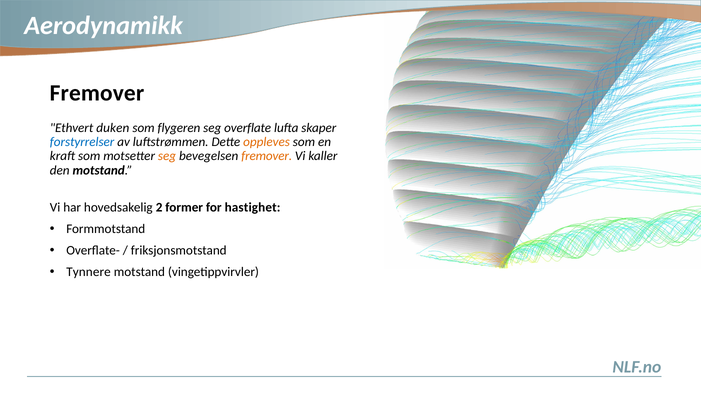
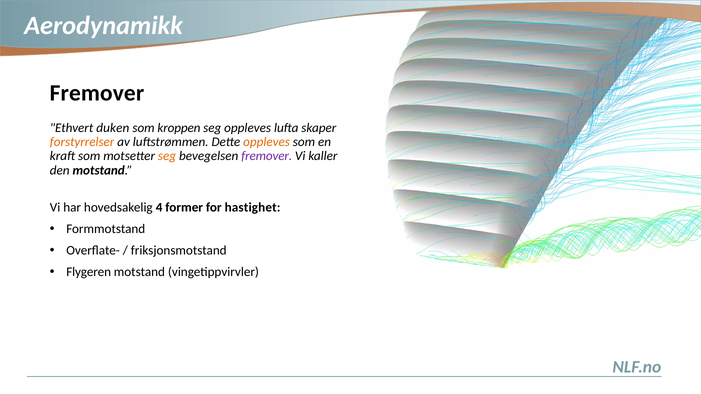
flygeren: flygeren -> kroppen
seg overflate: overflate -> oppleves
forstyrrelser colour: blue -> orange
fremover at (267, 156) colour: orange -> purple
2: 2 -> 4
Tynnere: Tynnere -> Flygeren
